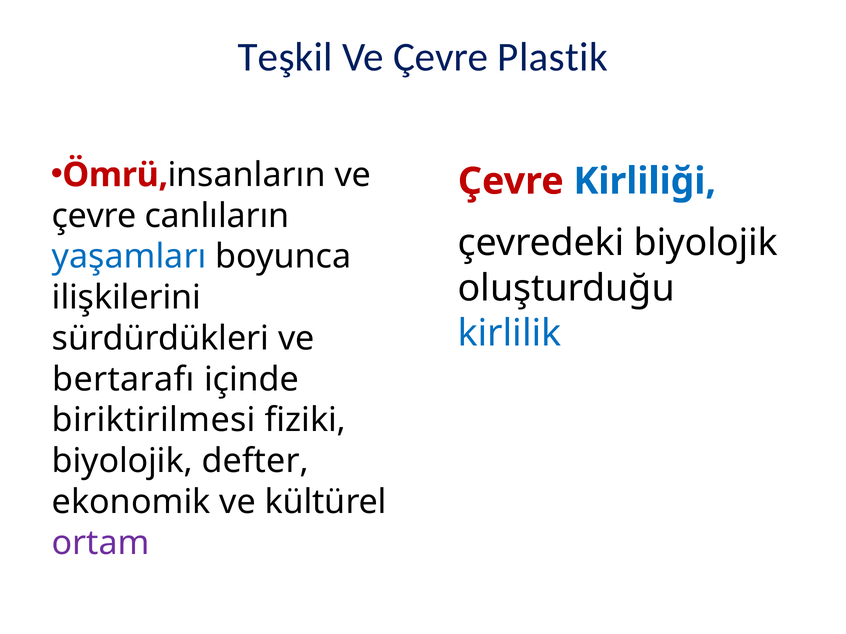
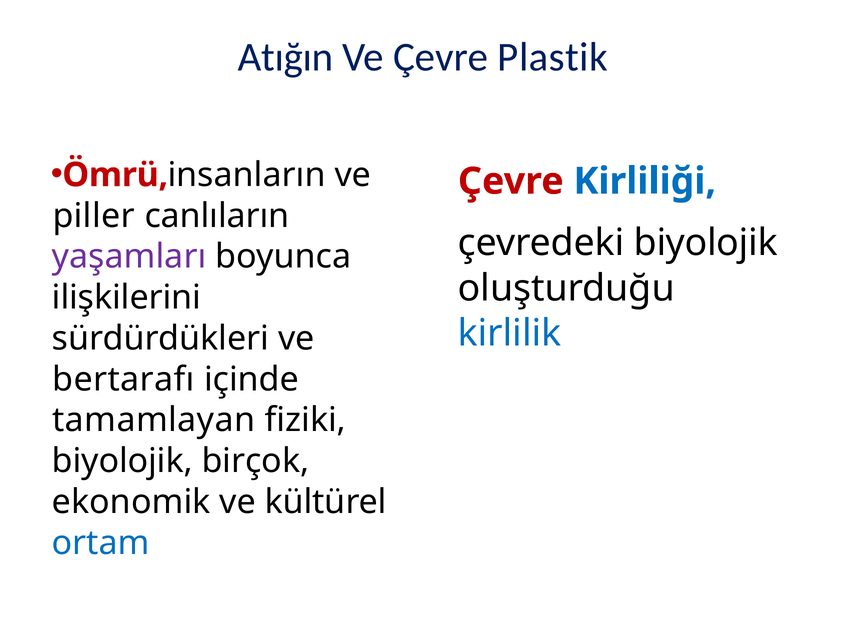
Teşkil: Teşkil -> Atığın
çevre at (94, 216): çevre -> piller
yaşamları colour: blue -> purple
biriktirilmesi: biriktirilmesi -> tamamlayan
defter: defter -> birçok
ortam colour: purple -> blue
